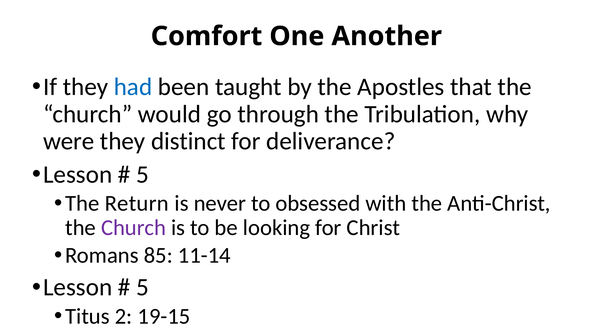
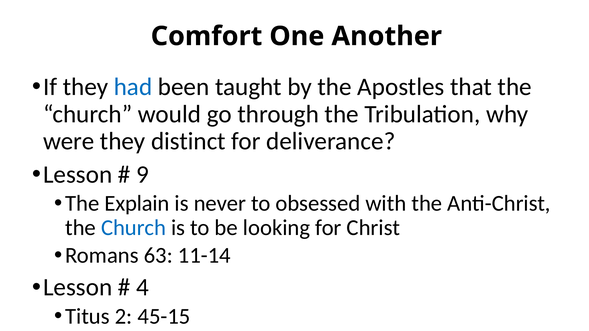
5 at (142, 175): 5 -> 9
Return: Return -> Explain
Church at (134, 228) colour: purple -> blue
85: 85 -> 63
5 at (142, 288): 5 -> 4
19-15: 19-15 -> 45-15
